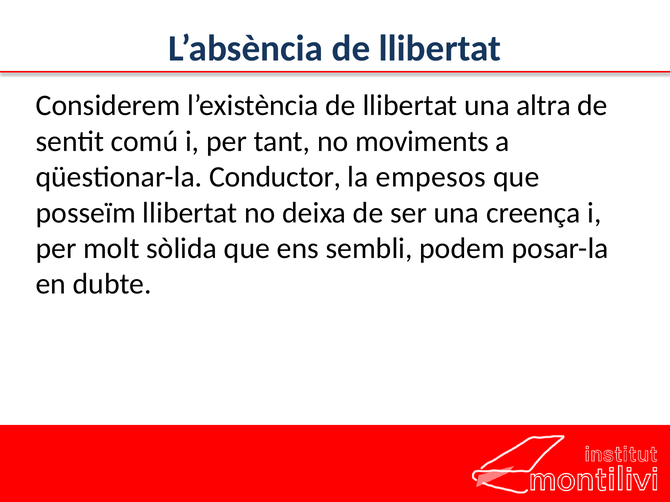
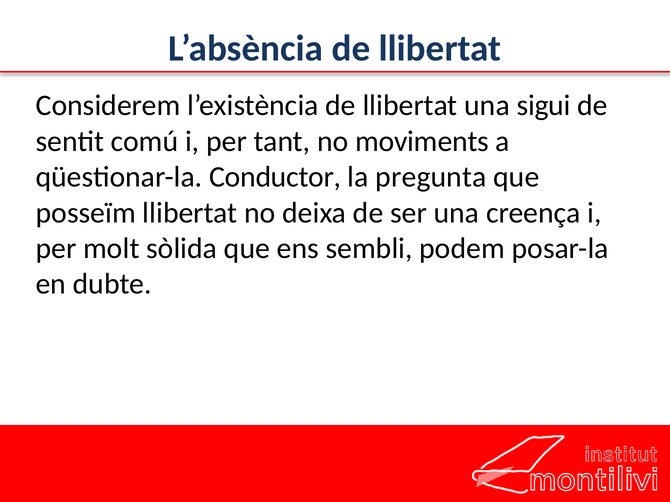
altra: altra -> sigui
empesos: empesos -> pregunta
